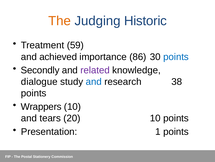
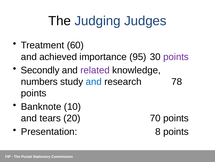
The at (60, 21) colour: orange -> black
Historic: Historic -> Judges
59: 59 -> 60
86: 86 -> 95
points at (176, 57) colour: blue -> purple
dialogue: dialogue -> numbers
38: 38 -> 78
Wrappers: Wrappers -> Banknote
20 10: 10 -> 70
1: 1 -> 8
